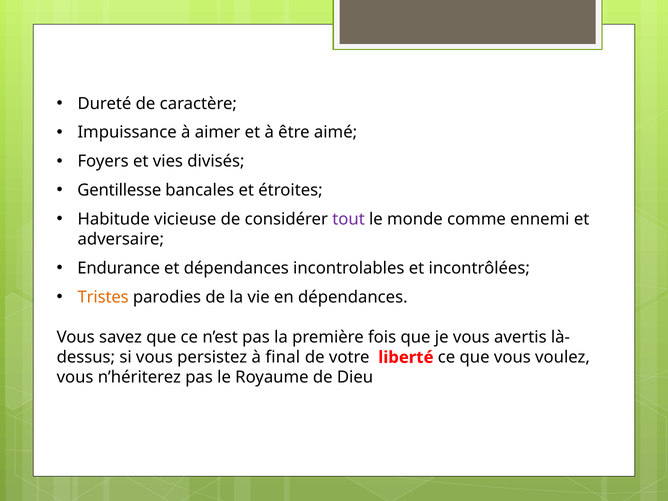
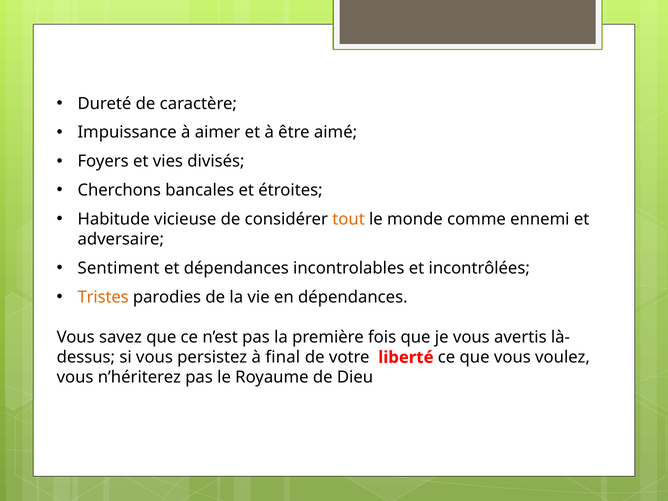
Gentillesse: Gentillesse -> Cherchons
tout colour: purple -> orange
Endurance: Endurance -> Sentiment
